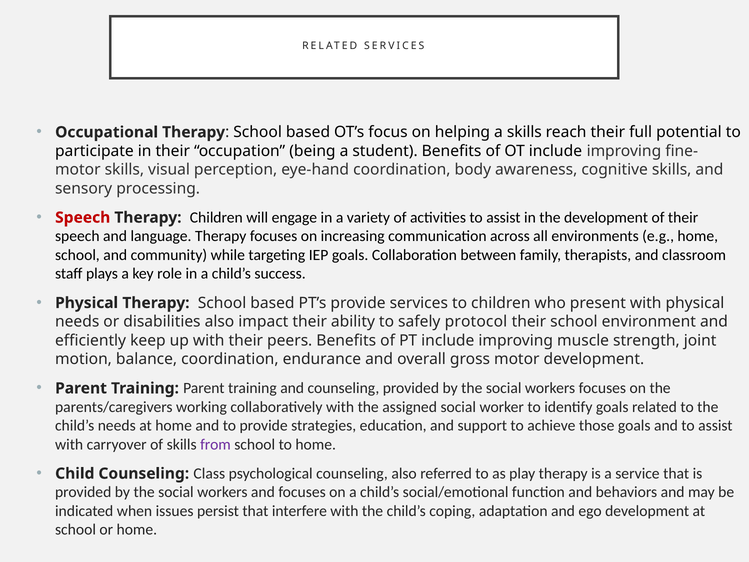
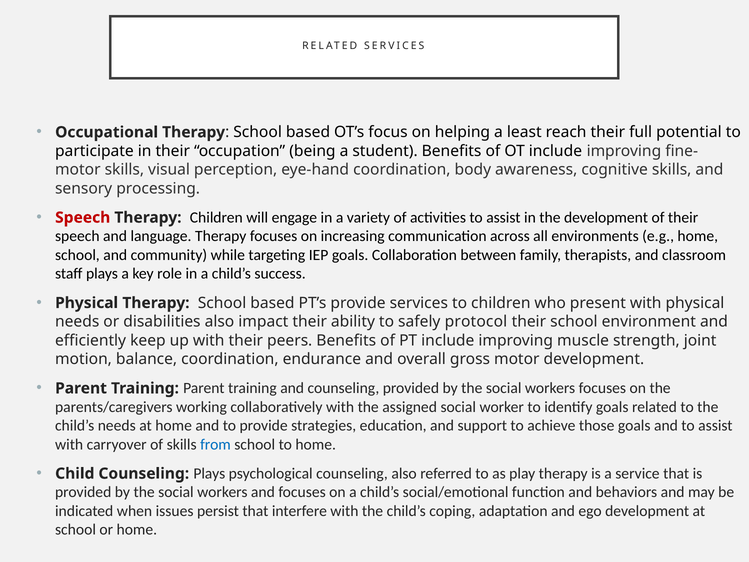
a skills: skills -> least
from colour: purple -> blue
Counseling Class: Class -> Plays
